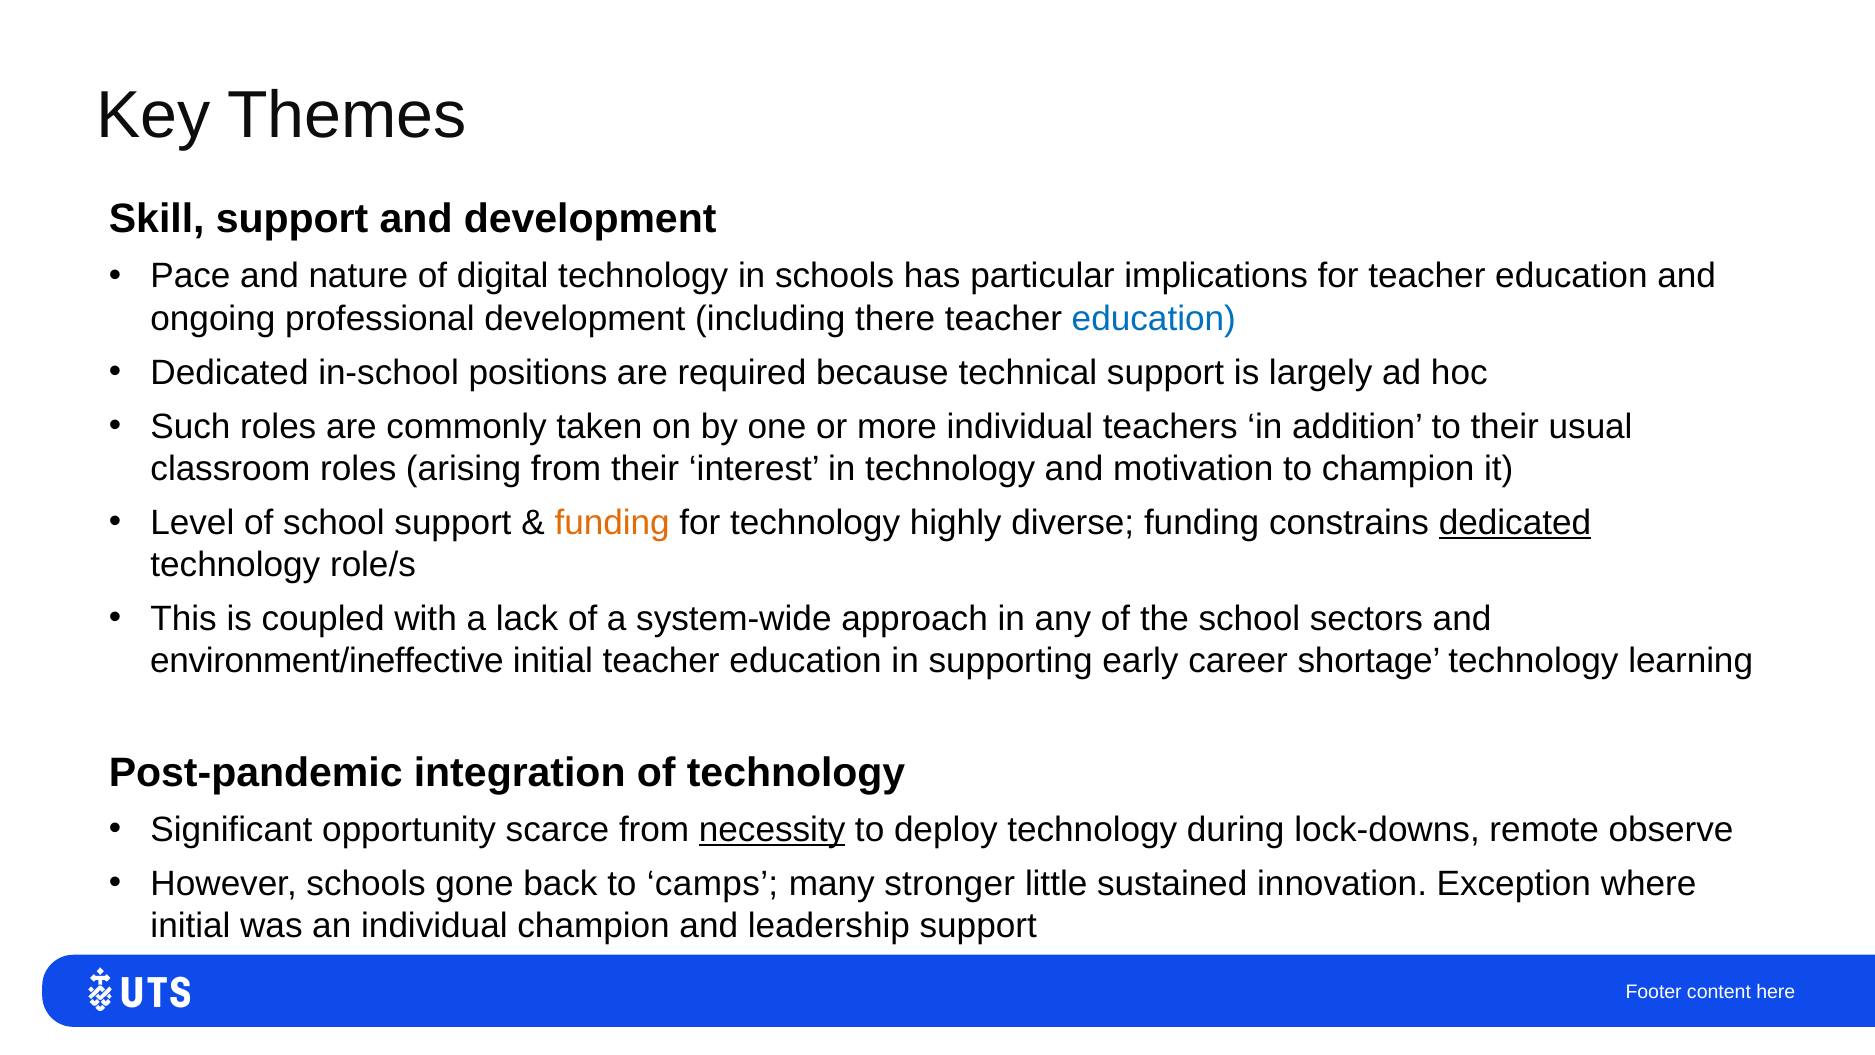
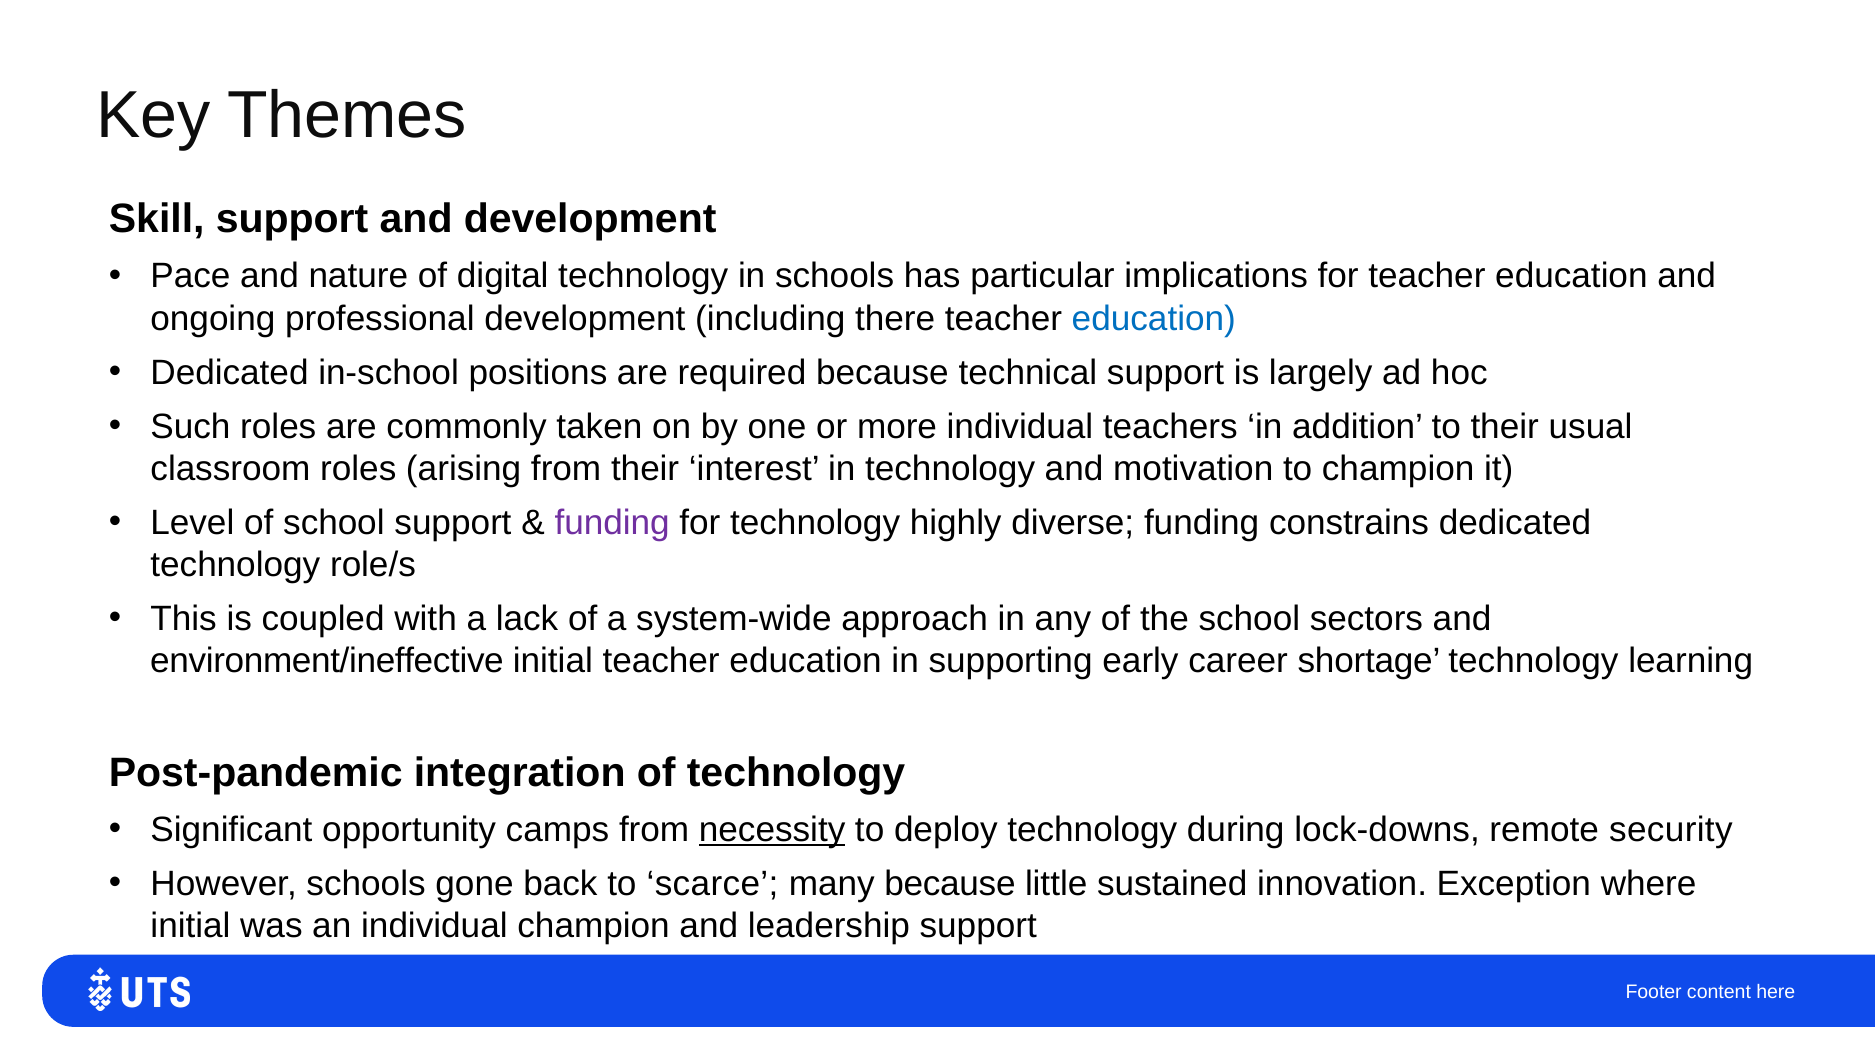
funding at (612, 522) colour: orange -> purple
dedicated at (1515, 522) underline: present -> none
scarce: scarce -> camps
observe: observe -> security
camps: camps -> scarce
many stronger: stronger -> because
